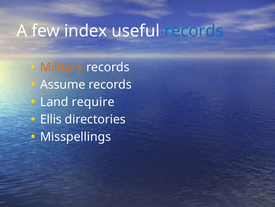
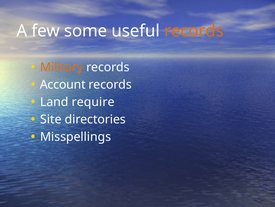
index: index -> some
records at (194, 31) colour: blue -> orange
Assume: Assume -> Account
Ellis: Ellis -> Site
